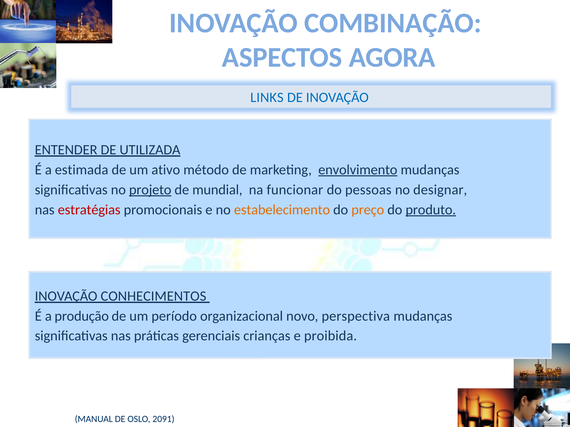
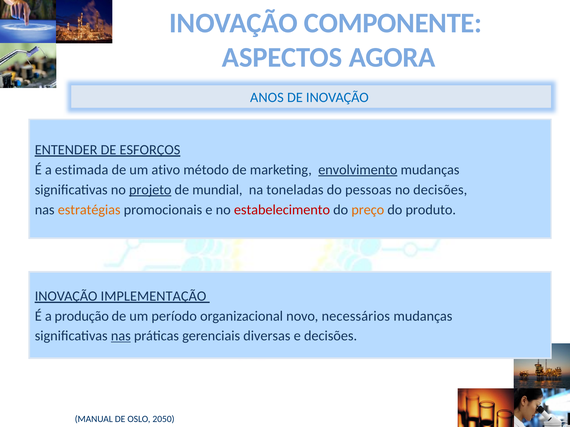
COMBINAÇÃO: COMBINAÇÃO -> COMPONENTE
LINKS: LINKS -> ANOS
UTILIZADA: UTILIZADA -> ESFORÇOS
funcionar: funcionar -> toneladas
no designar: designar -> decisões
estratégias colour: red -> orange
estabelecimento colour: orange -> red
produto underline: present -> none
CONHECIMENTOS: CONHECIMENTOS -> IMPLEMENTAÇÃO
perspectiva: perspectiva -> necessários
nas at (121, 336) underline: none -> present
crianças: crianças -> diversas
e proibida: proibida -> decisões
2091: 2091 -> 2050
